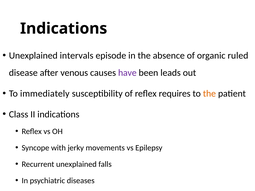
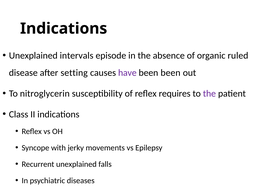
venous: venous -> setting
been leads: leads -> been
immediately: immediately -> nitroglycerin
the at (209, 94) colour: orange -> purple
